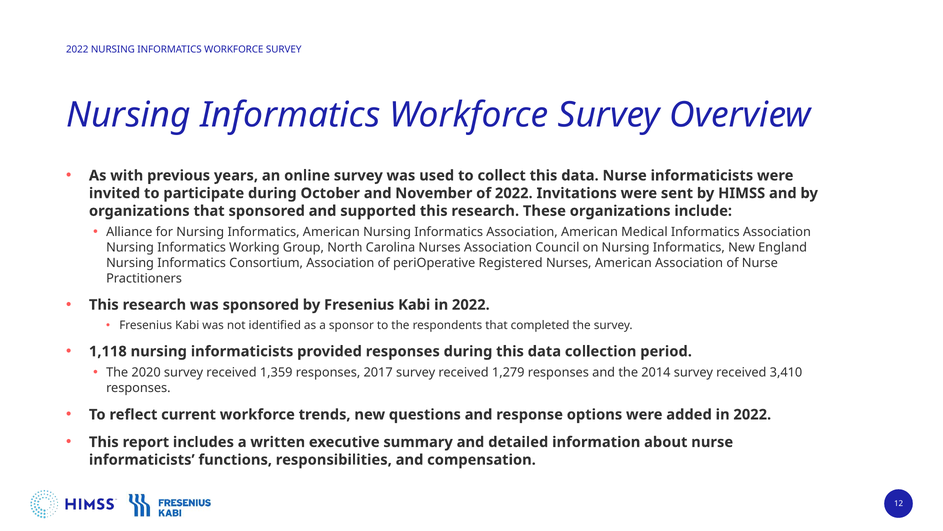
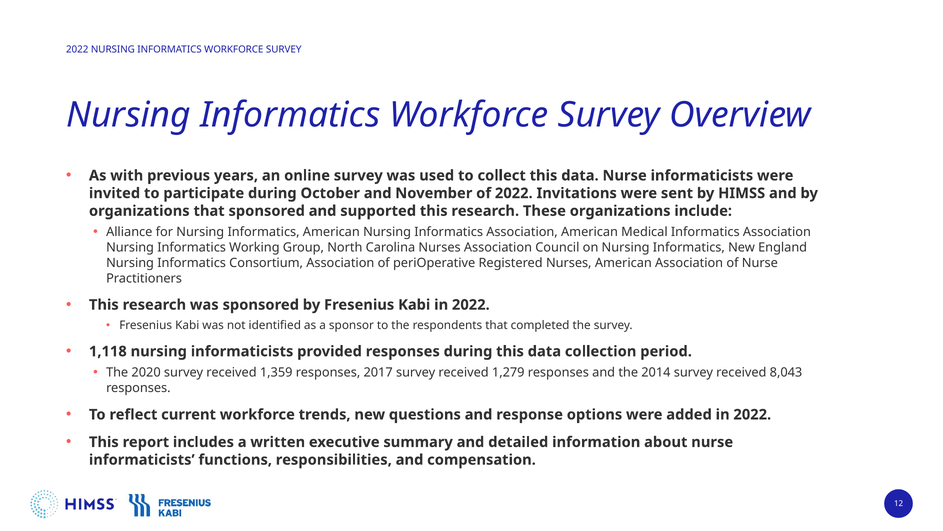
3,410: 3,410 -> 8,043
